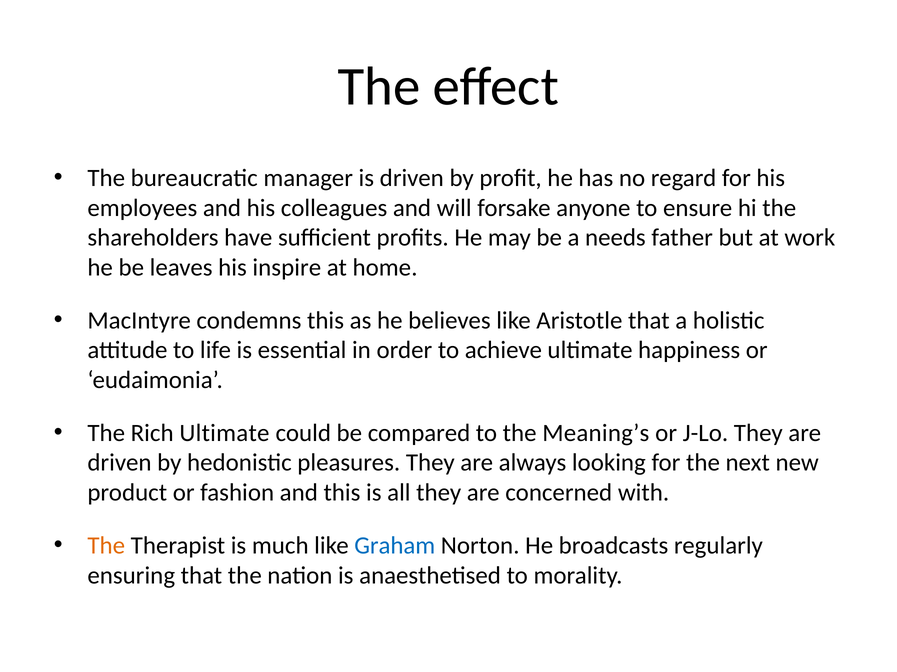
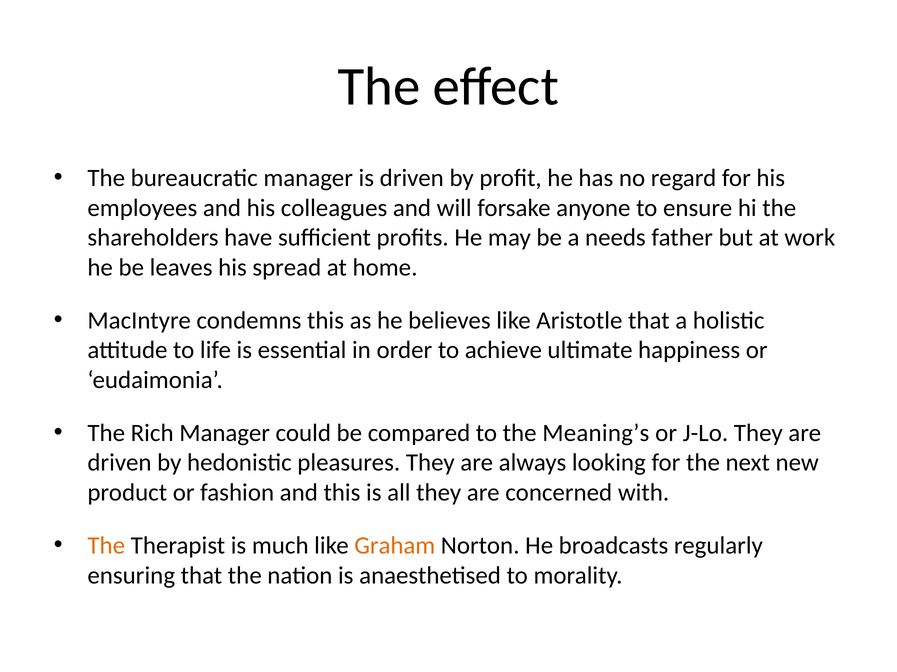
inspire: inspire -> spread
Rich Ultimate: Ultimate -> Manager
Graham colour: blue -> orange
